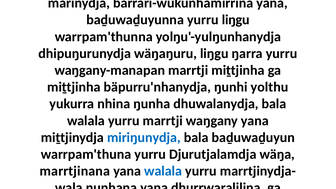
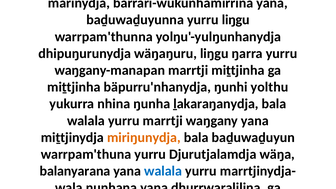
dhuwalanydja: dhuwalanydja -> ḻakaraŋanydja
miriŋunydja colour: blue -> orange
marrtjinana: marrtjinana -> balanyarana
